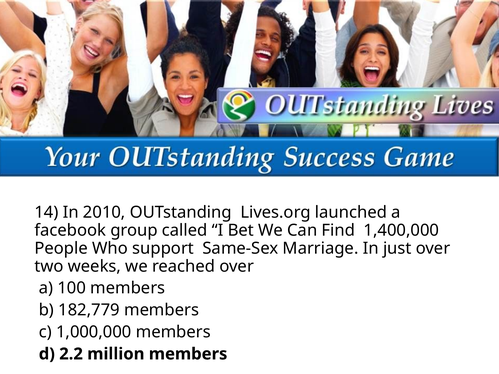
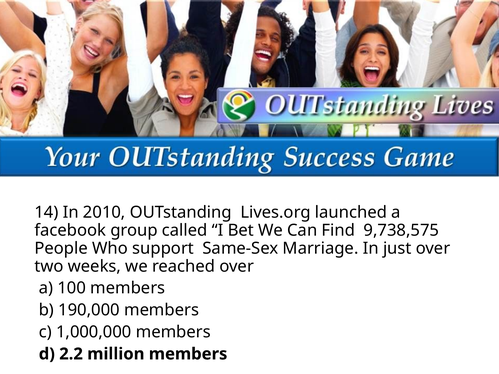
1,400,000: 1,400,000 -> 9,738,575
182,779: 182,779 -> 190,000
